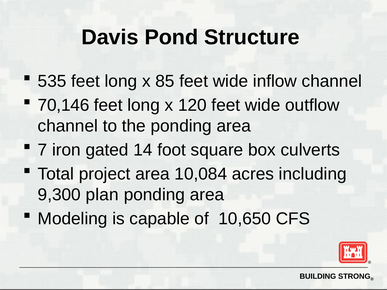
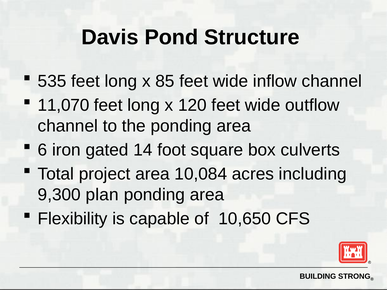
70,146: 70,146 -> 11,070
7: 7 -> 6
Modeling: Modeling -> Flexibility
